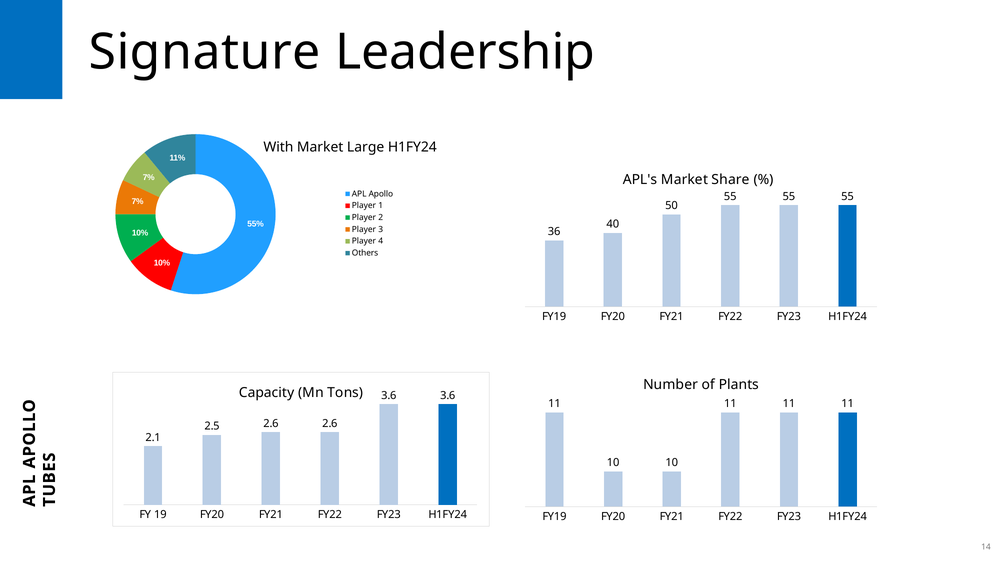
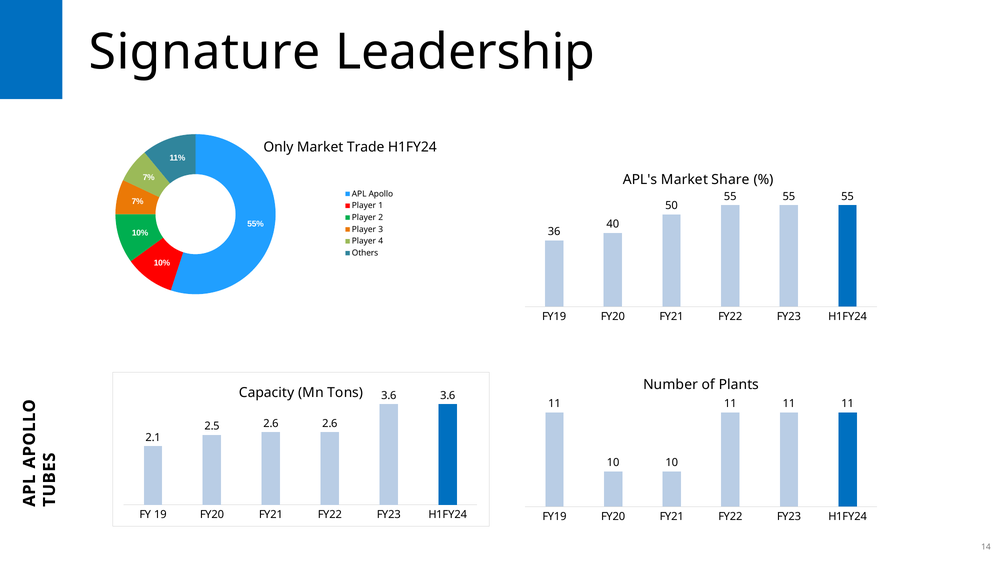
With: With -> Only
Large: Large -> Trade
